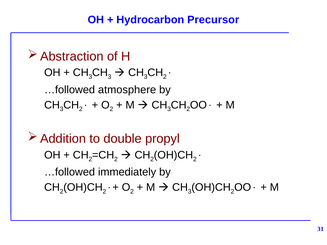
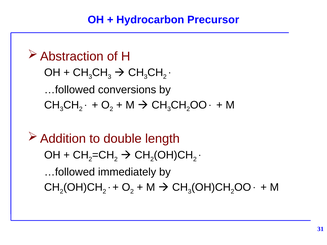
atmosphere: atmosphere -> conversions
propyl: propyl -> length
